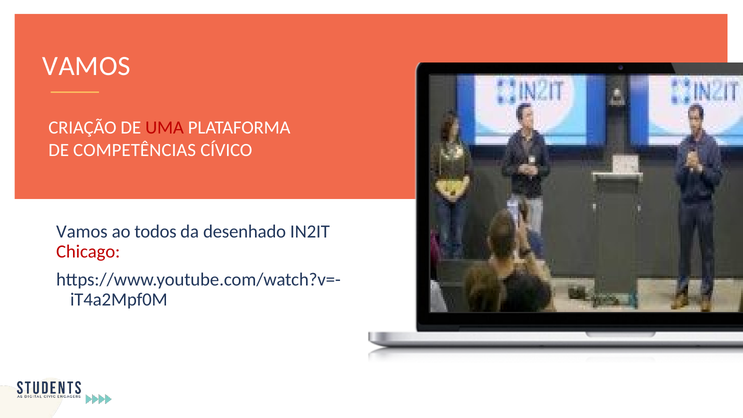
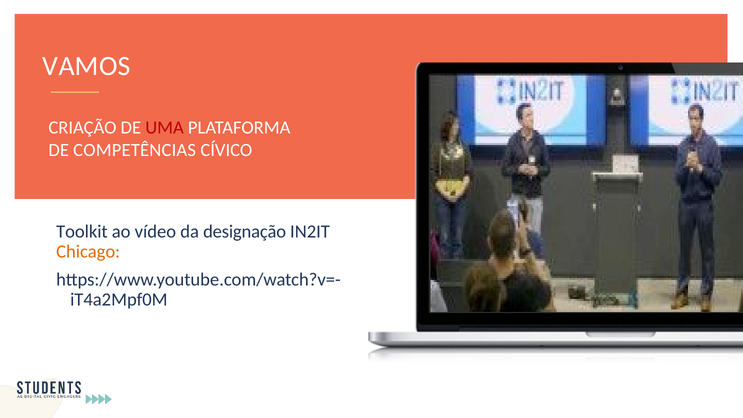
Vamos at (82, 232): Vamos -> Toolkit
todos: todos -> vídeo
desenhado: desenhado -> designação
Chicago colour: red -> orange
